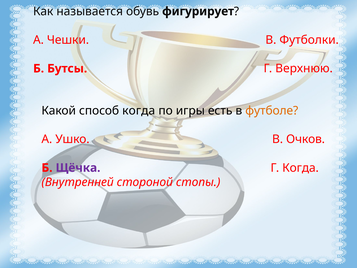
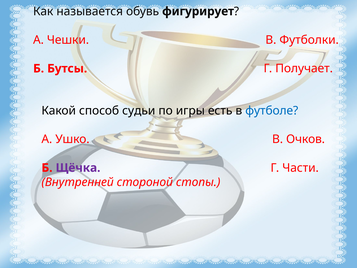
Верхнюю: Верхнюю -> Получает
способ когда: когда -> судьи
футболе colour: orange -> blue
Г Когда: Когда -> Части
